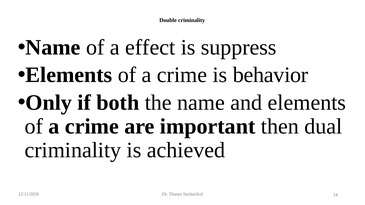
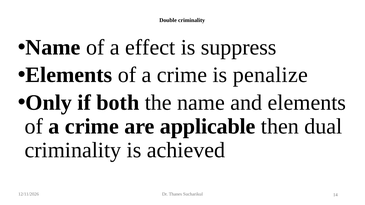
behavior: behavior -> penalize
important: important -> applicable
